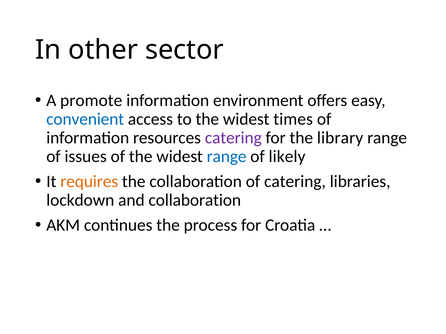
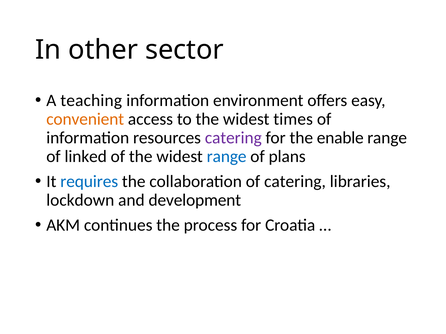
promote: promote -> teaching
convenient colour: blue -> orange
library: library -> enable
issues: issues -> linked
likely: likely -> plans
requires colour: orange -> blue
and collaboration: collaboration -> development
